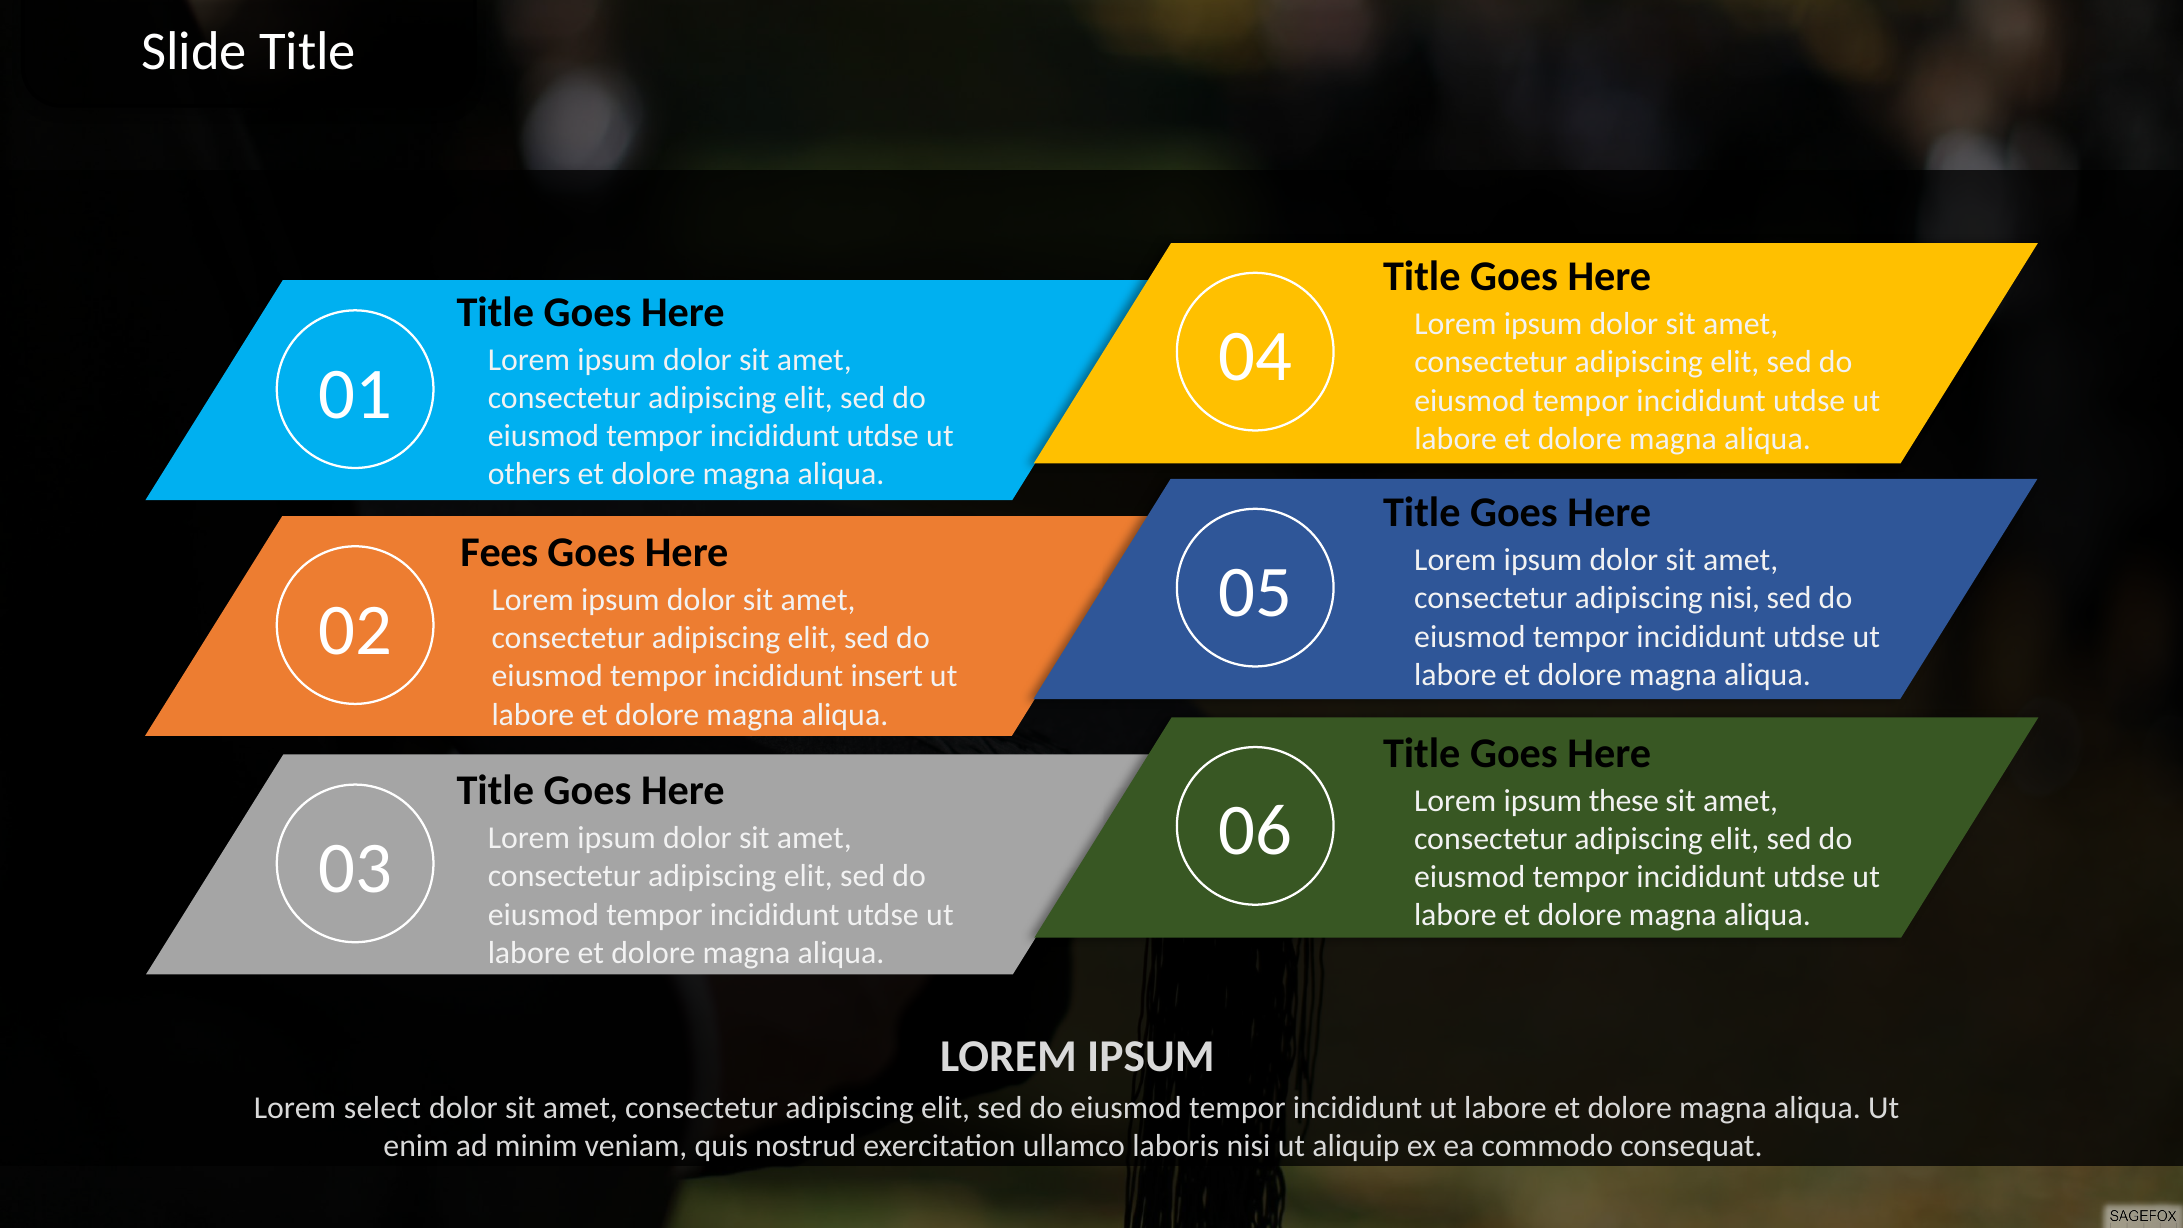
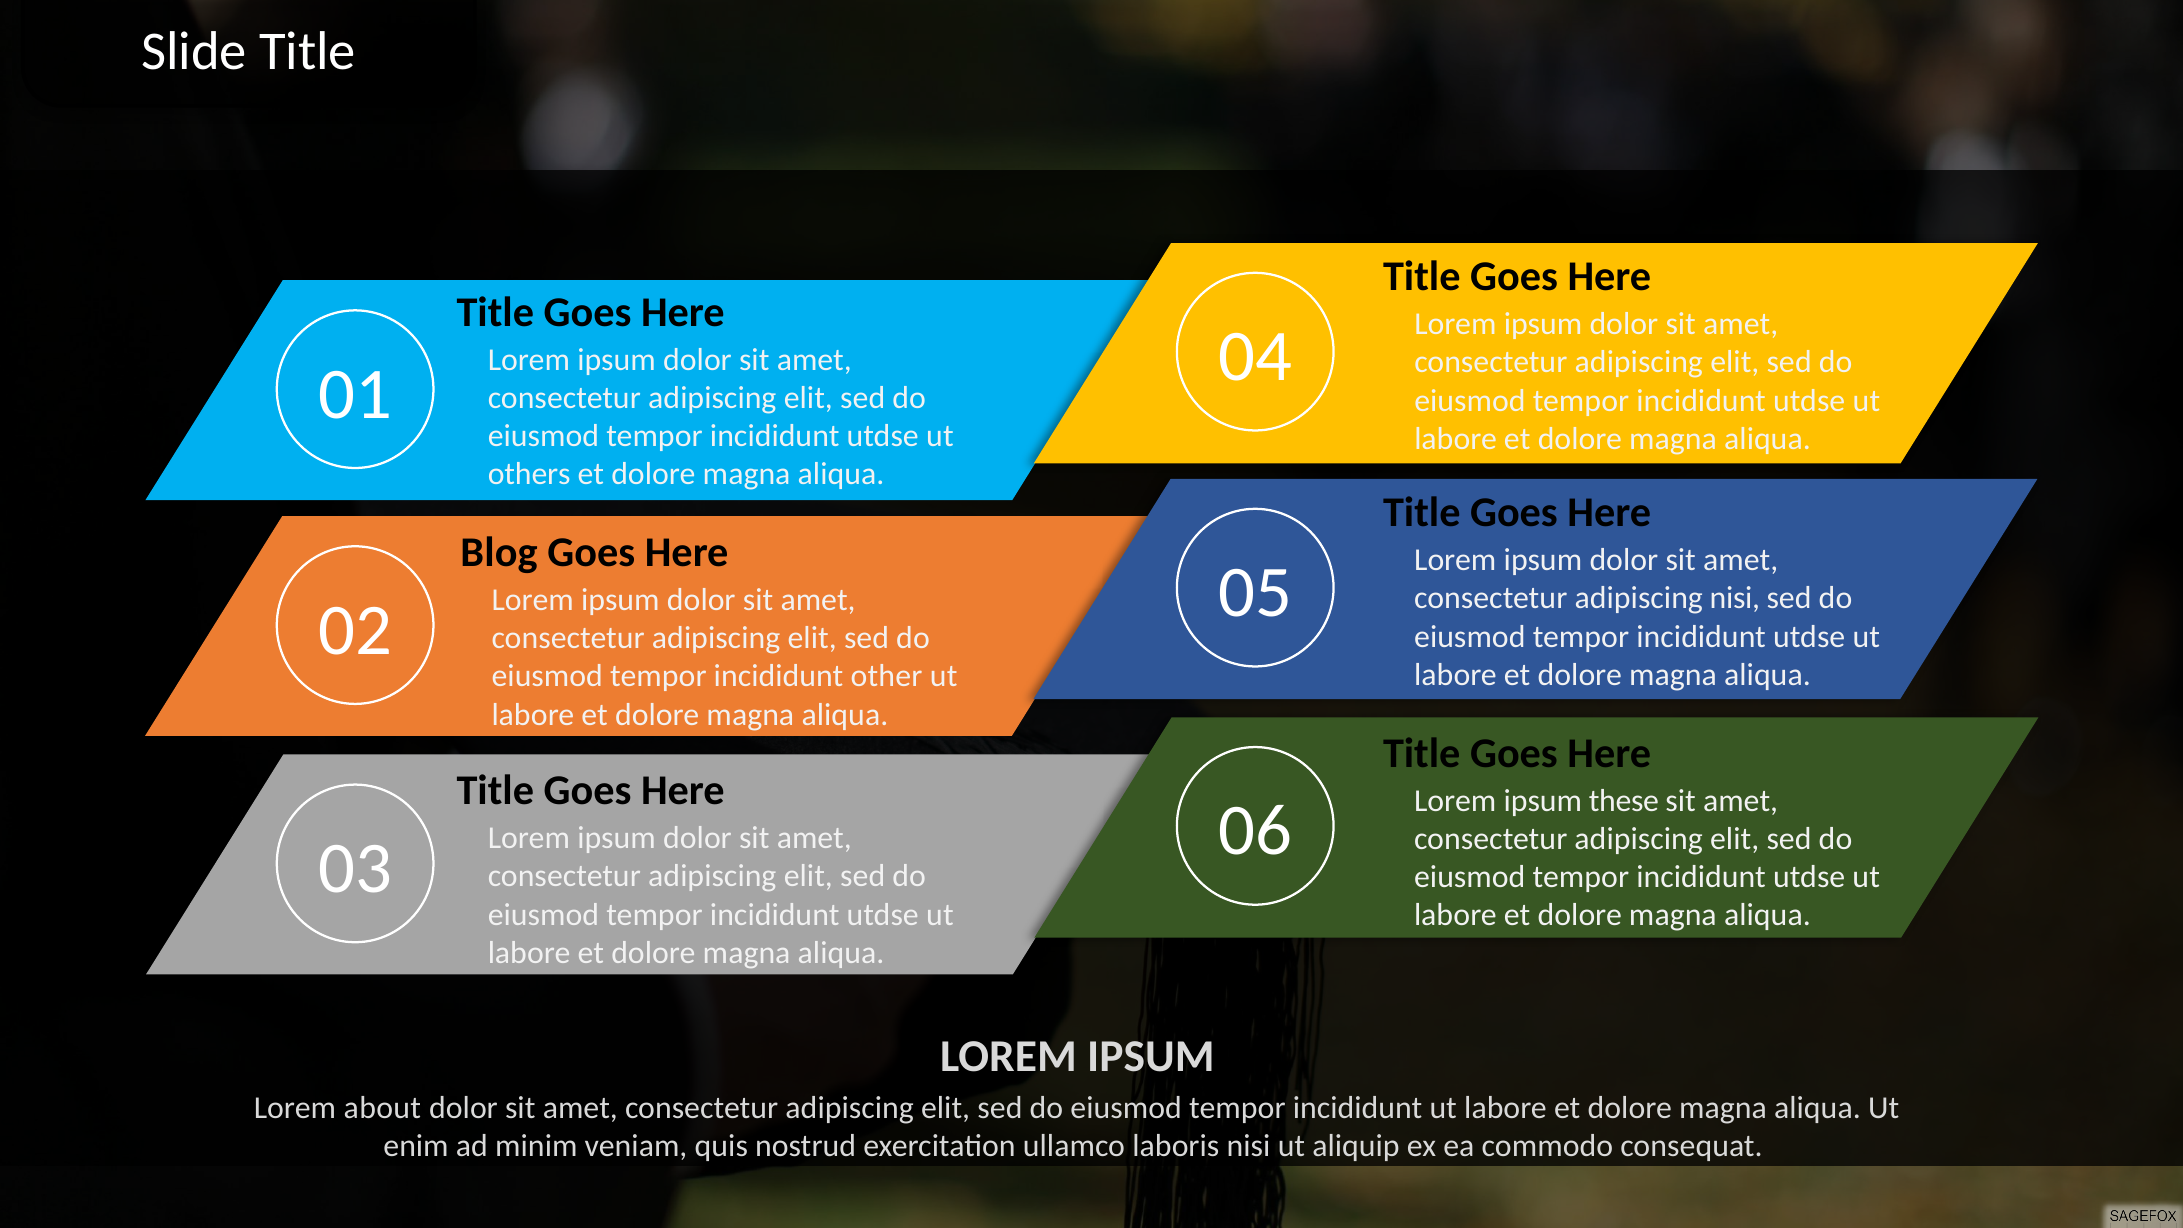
Fees: Fees -> Blog
insert: insert -> other
select: select -> about
